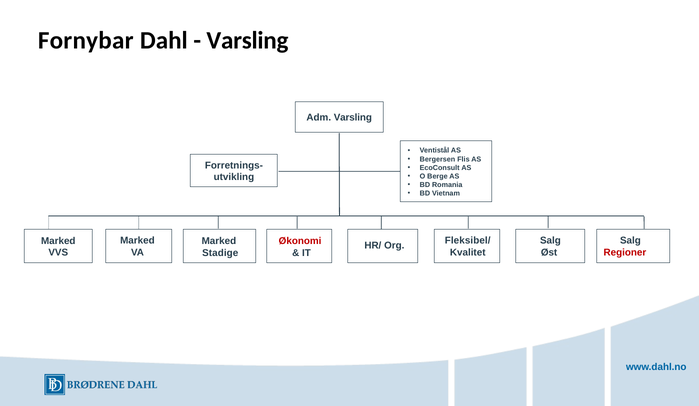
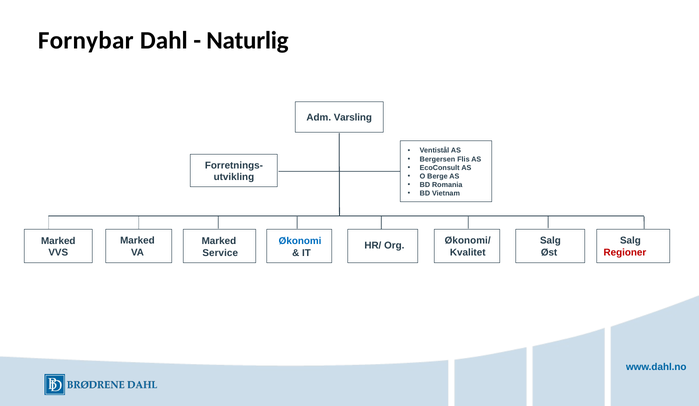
Varsling at (247, 40): Varsling -> Naturlig
Fleksibel/: Fleksibel/ -> Økonomi/
Økonomi colour: red -> blue
Stadige: Stadige -> Service
